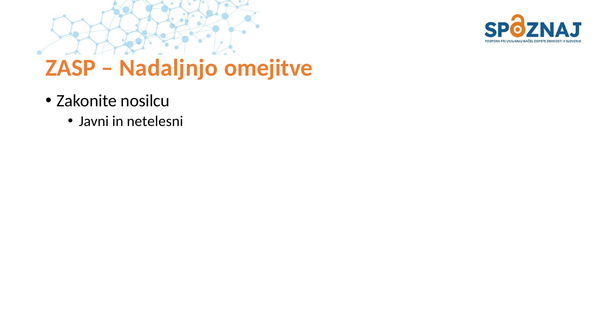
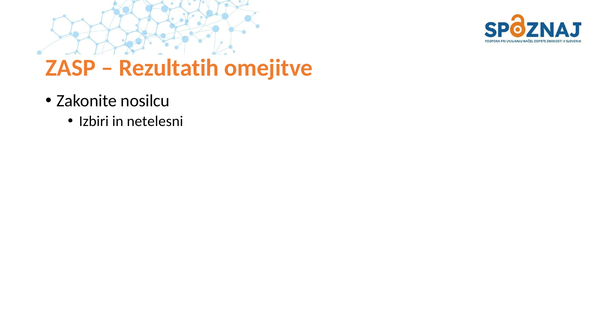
Nadaljnjo: Nadaljnjo -> Rezultatih
Javni: Javni -> Izbiri
